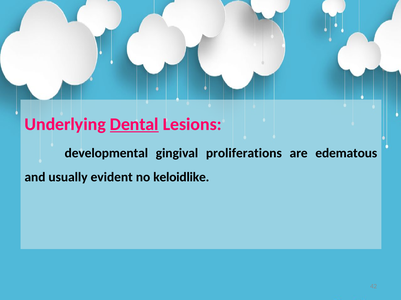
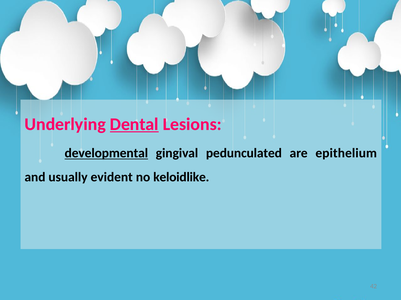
developmental underline: none -> present
proliferations: proliferations -> pedunculated
edematous: edematous -> epithelium
